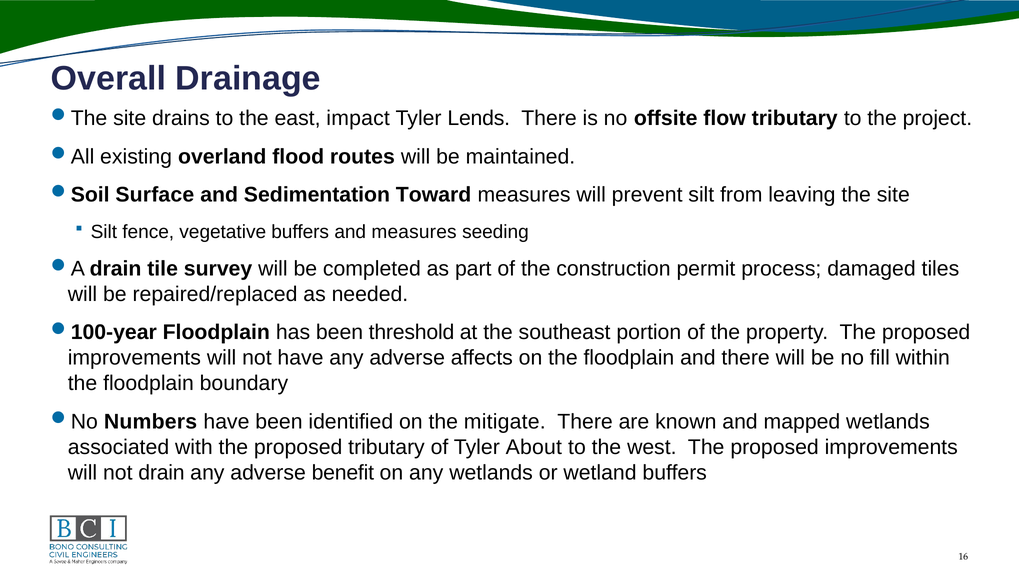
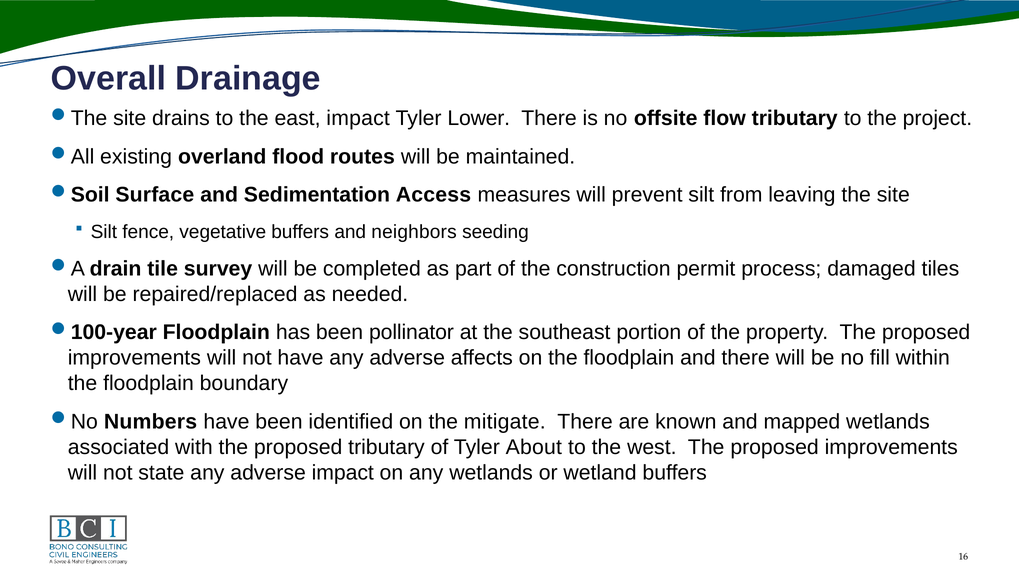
Lends: Lends -> Lower
Toward: Toward -> Access
and measures: measures -> neighbors
threshold: threshold -> pollinator
not drain: drain -> state
adverse benefit: benefit -> impact
